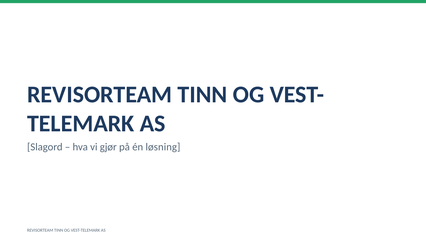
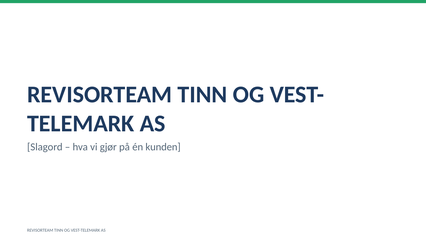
løsning: løsning -> kunden
